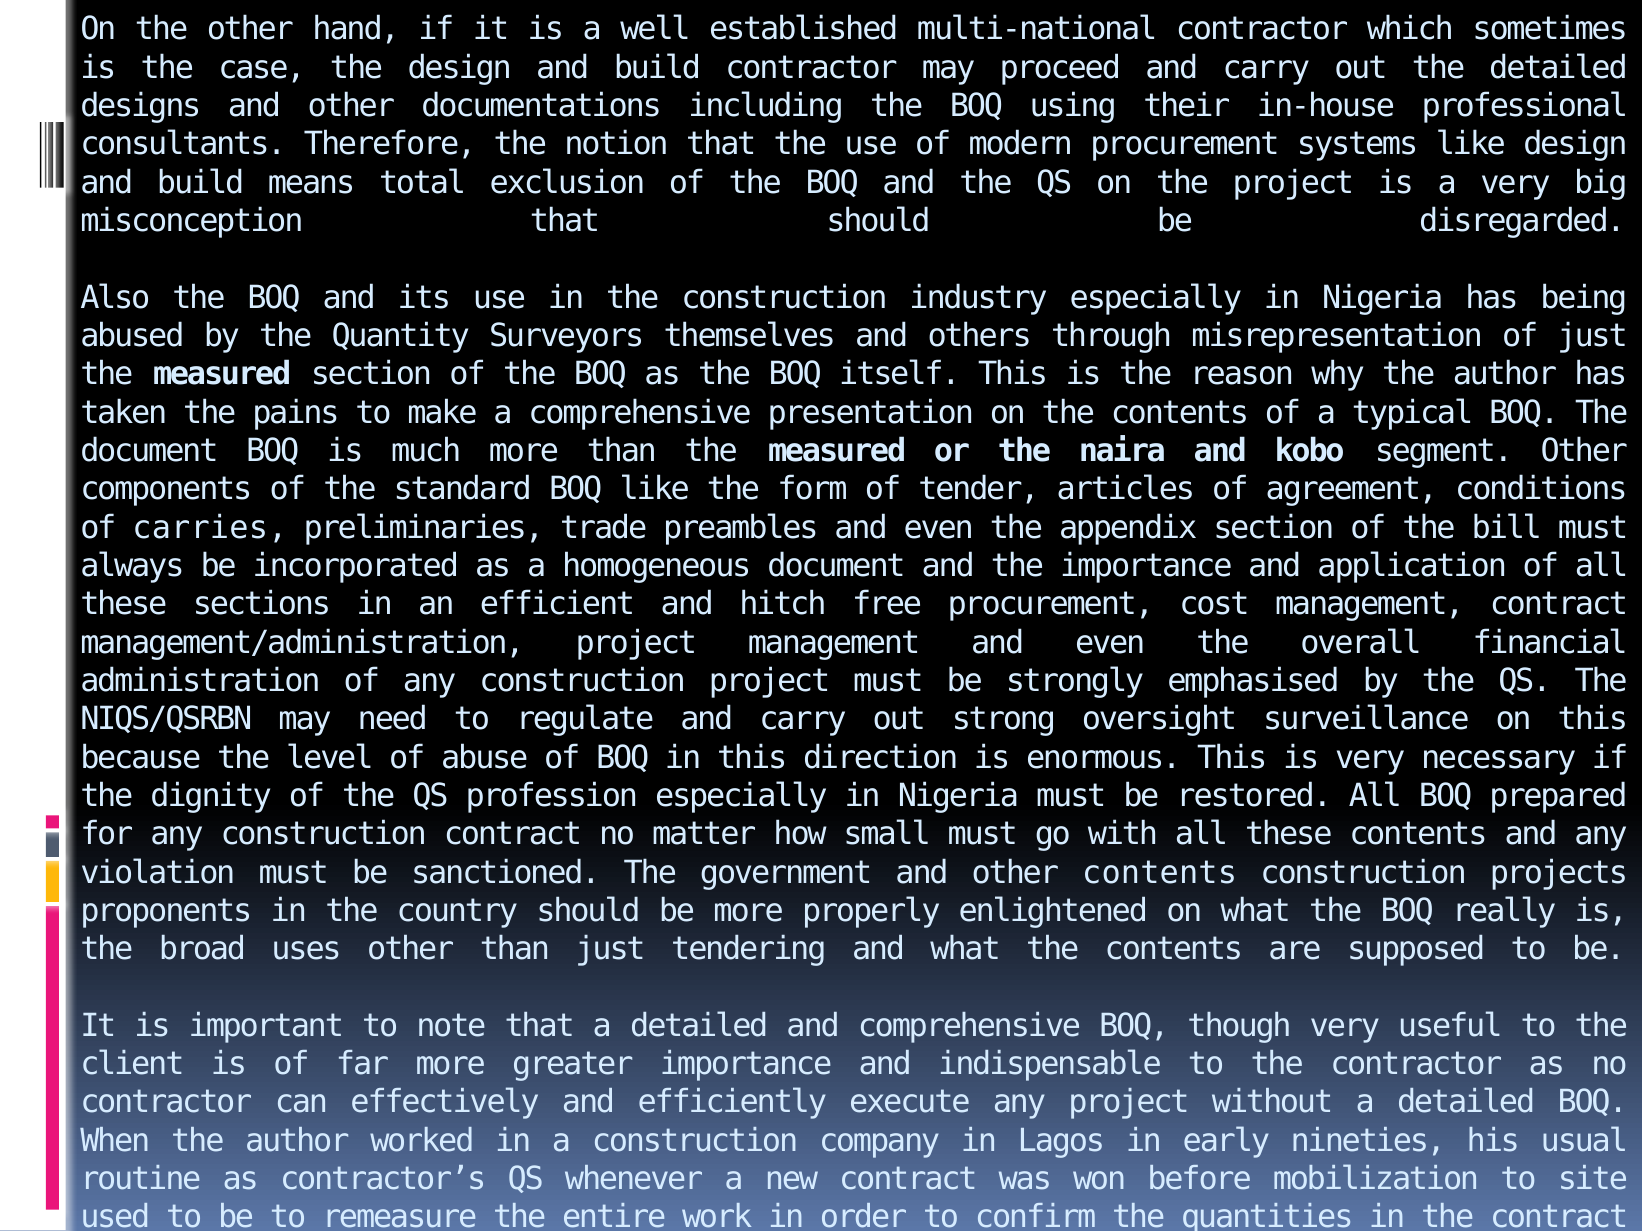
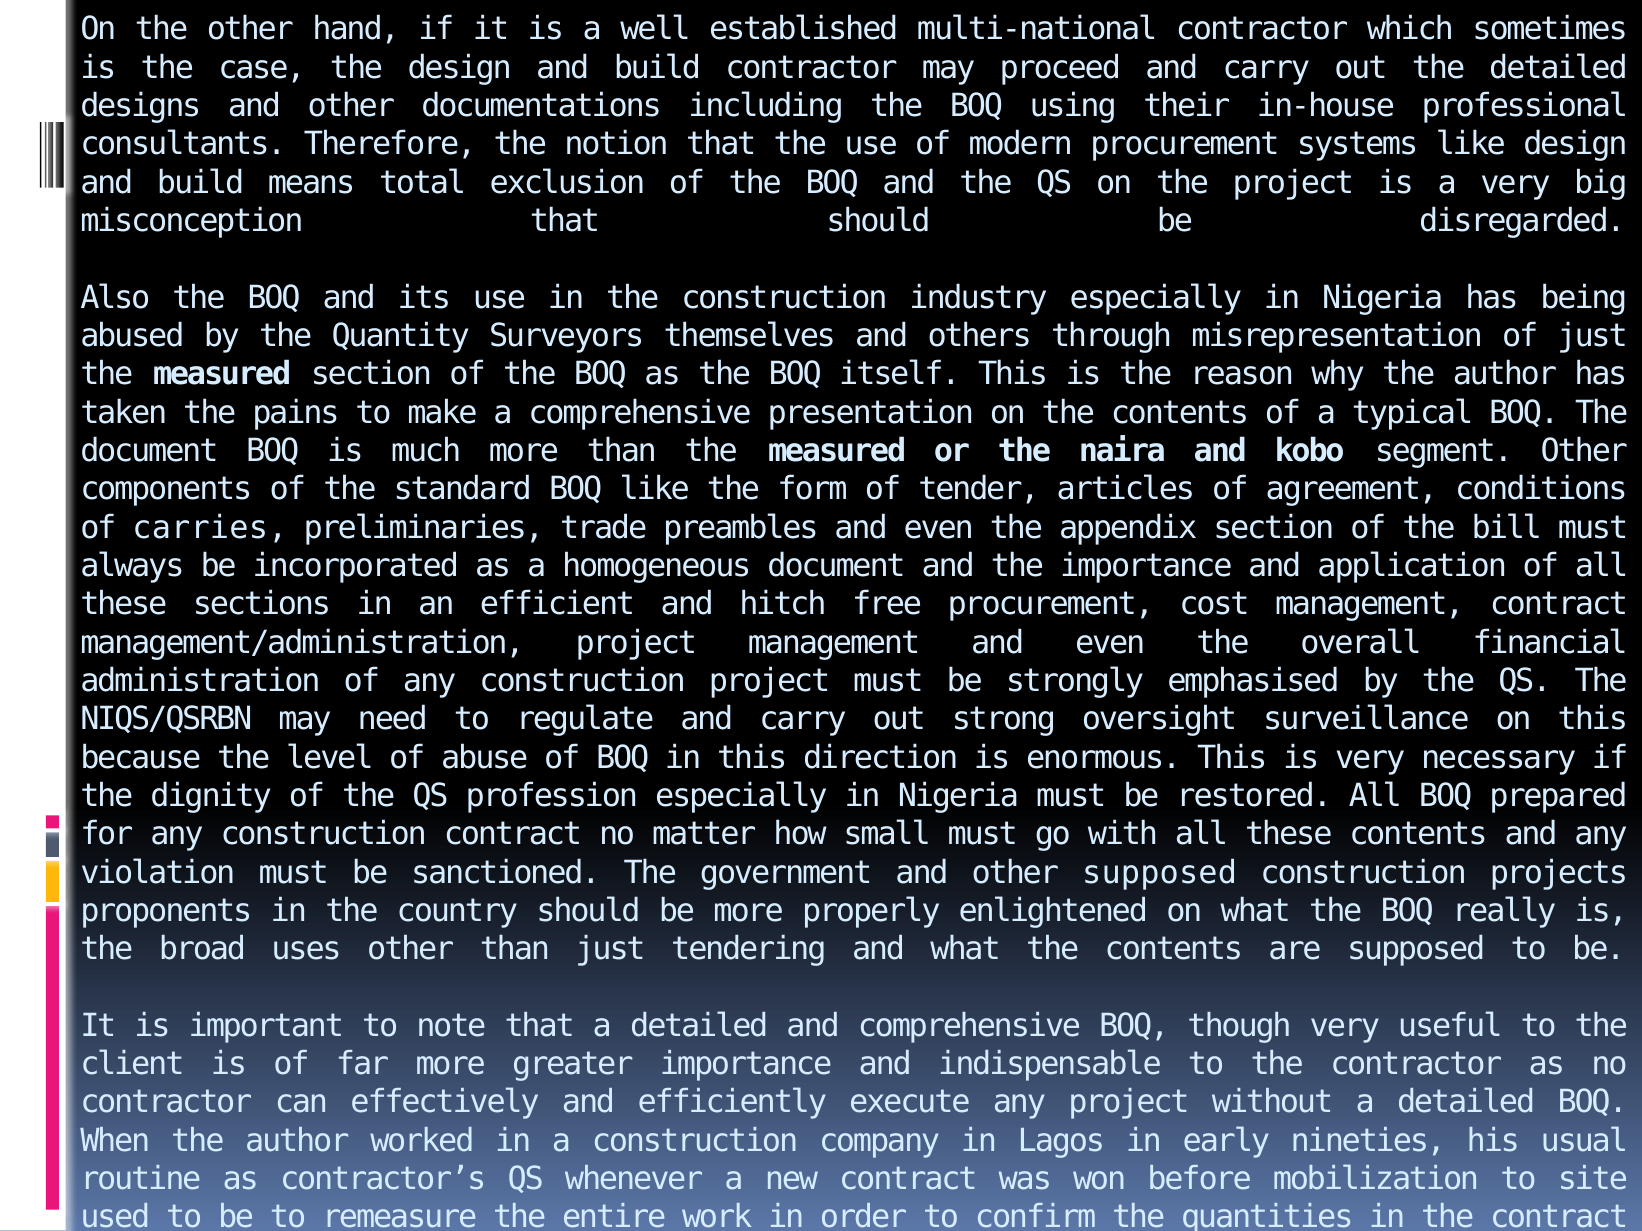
other contents: contents -> supposed
